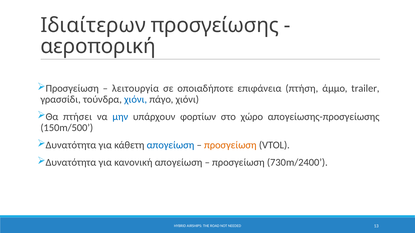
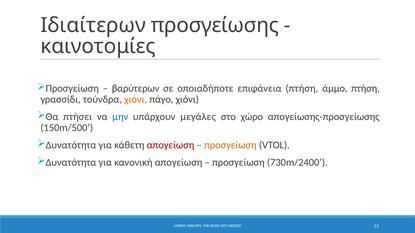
αεροπορική: αεροπορική -> καινοτομίες
λειτουργία: λειτουργία -> βαρύτερων
άμμο trailer: trailer -> πτήση
χιόνι at (136, 100) colour: blue -> orange
φορτίων: φορτίων -> μεγάλες
απογείωση at (170, 145) colour: blue -> red
